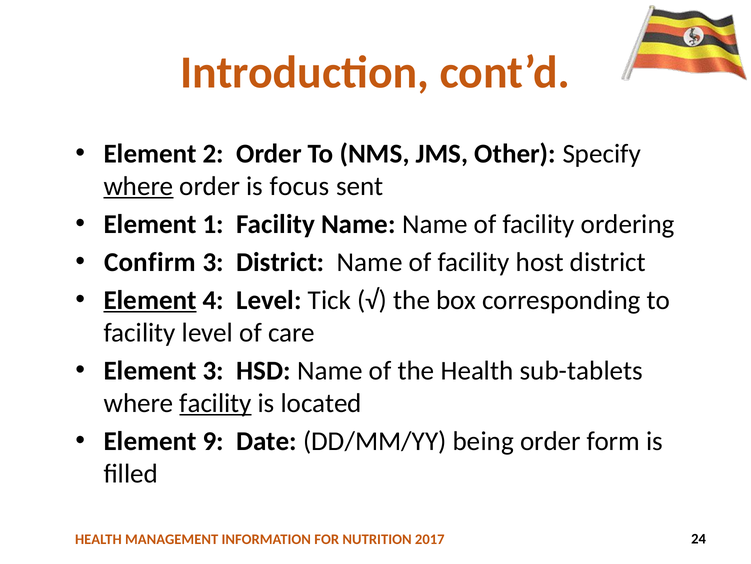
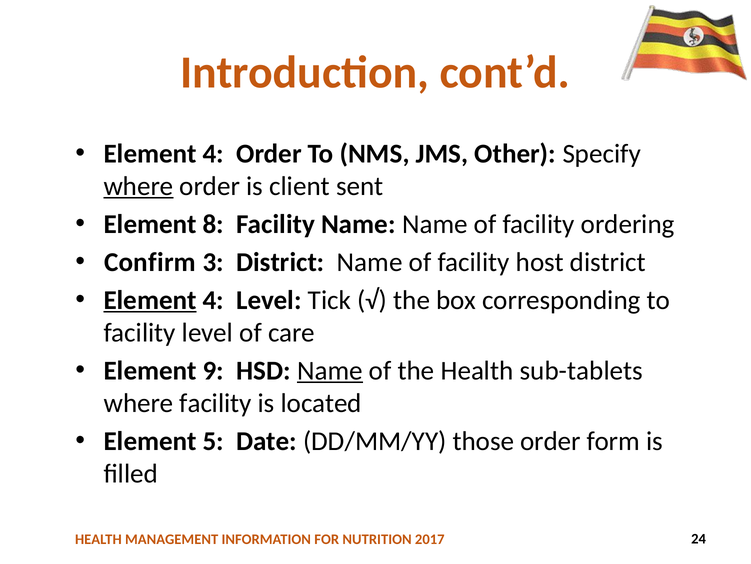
2 at (213, 153): 2 -> 4
focus: focus -> client
1: 1 -> 8
Element 3: 3 -> 9
Name at (330, 370) underline: none -> present
facility at (216, 403) underline: present -> none
9: 9 -> 5
being: being -> those
